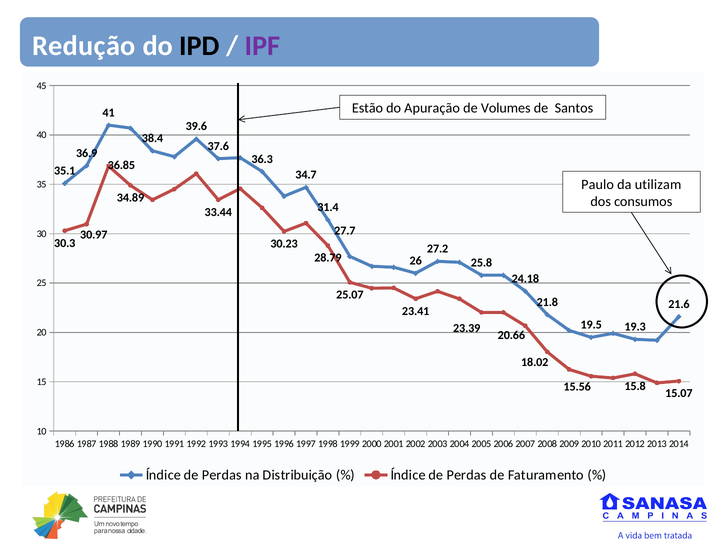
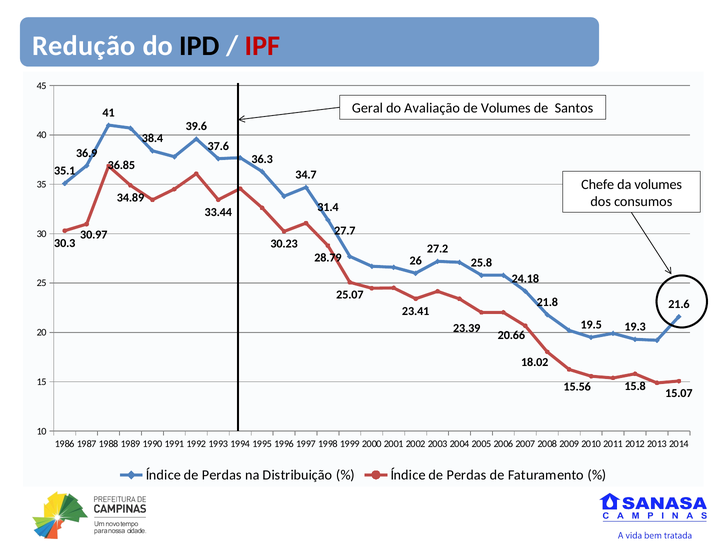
IPF colour: purple -> red
Estão: Estão -> Geral
Apuração: Apuração -> Avaliação
Paulo: Paulo -> Chefe
da utilizam: utilizam -> volumes
